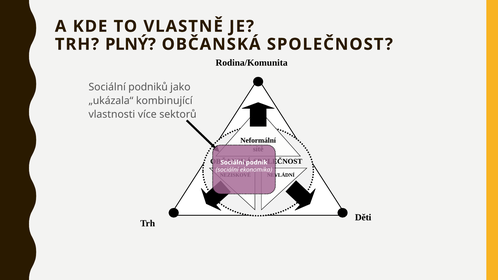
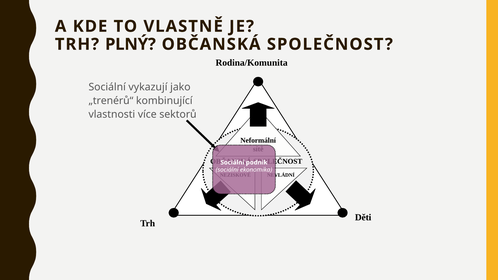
podniků: podniků -> vykazují
„ukázala“: „ukázala“ -> „trenérů“
